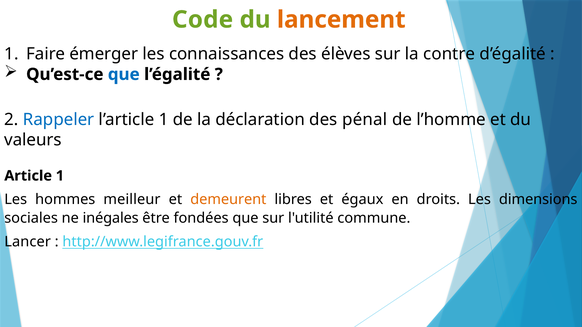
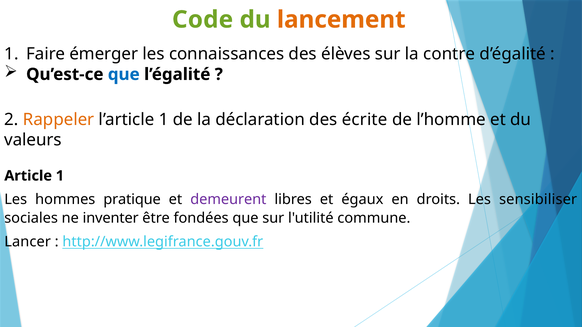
Rappeler colour: blue -> orange
pénal: pénal -> écrite
meilleur: meilleur -> pratique
demeurent colour: orange -> purple
dimensions: dimensions -> sensibiliser
inégales: inégales -> inventer
